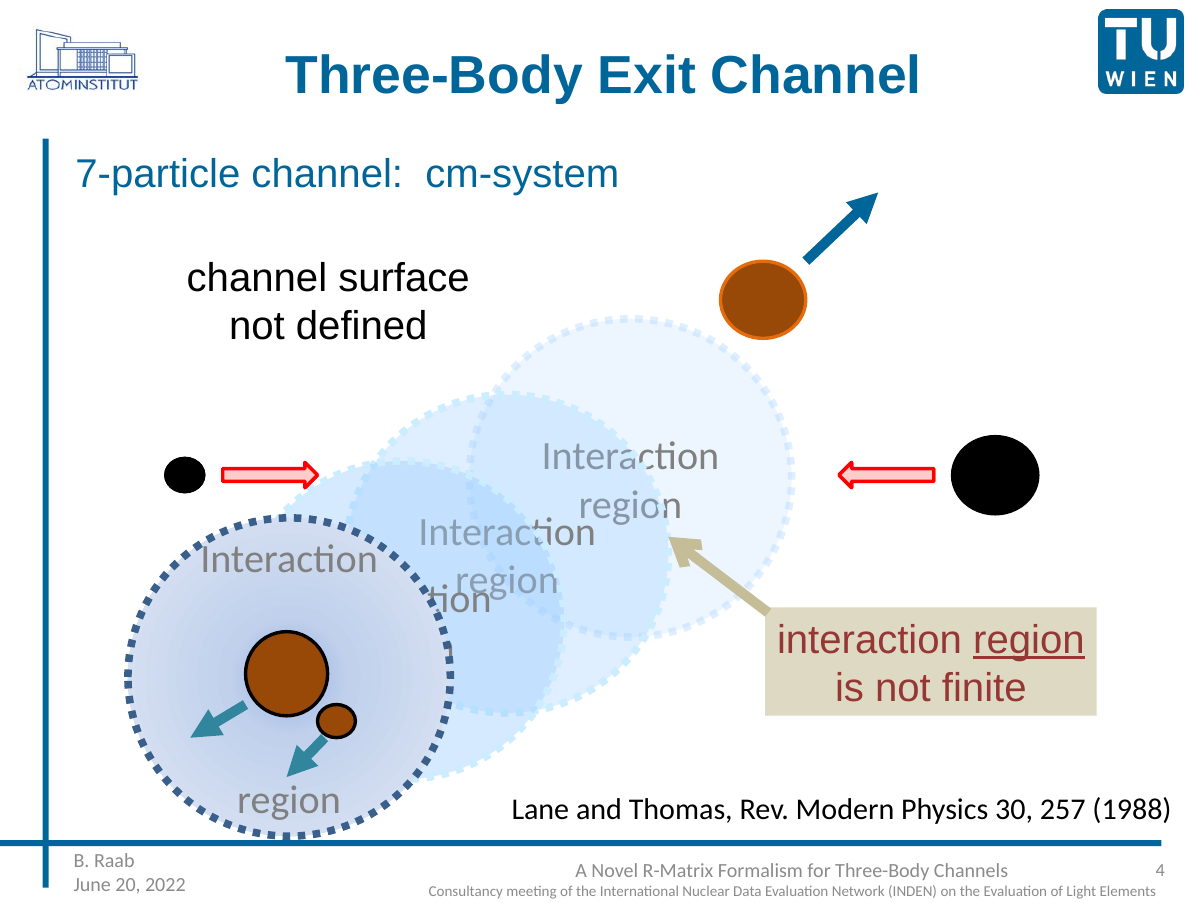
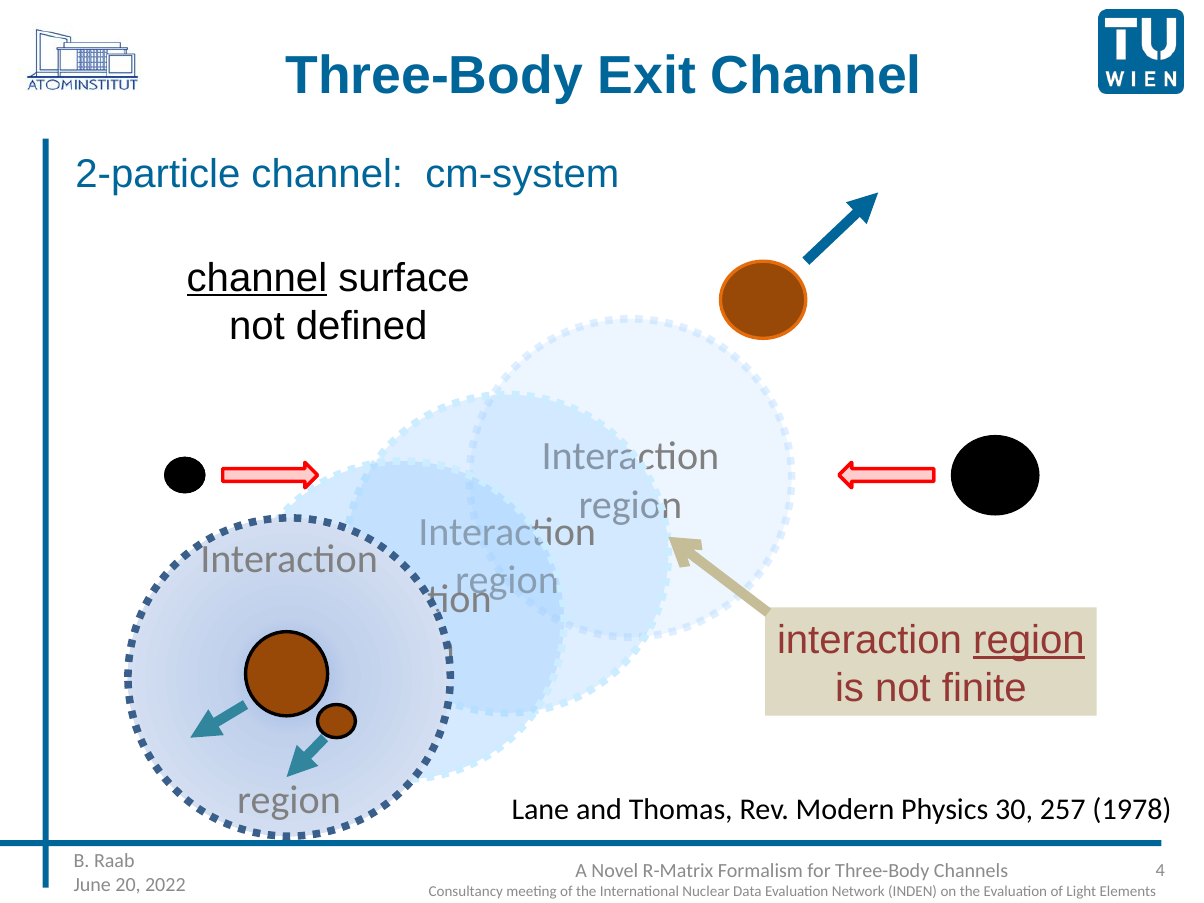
7-particle: 7-particle -> 2-particle
channel at (257, 278) underline: none -> present
1988: 1988 -> 1978
